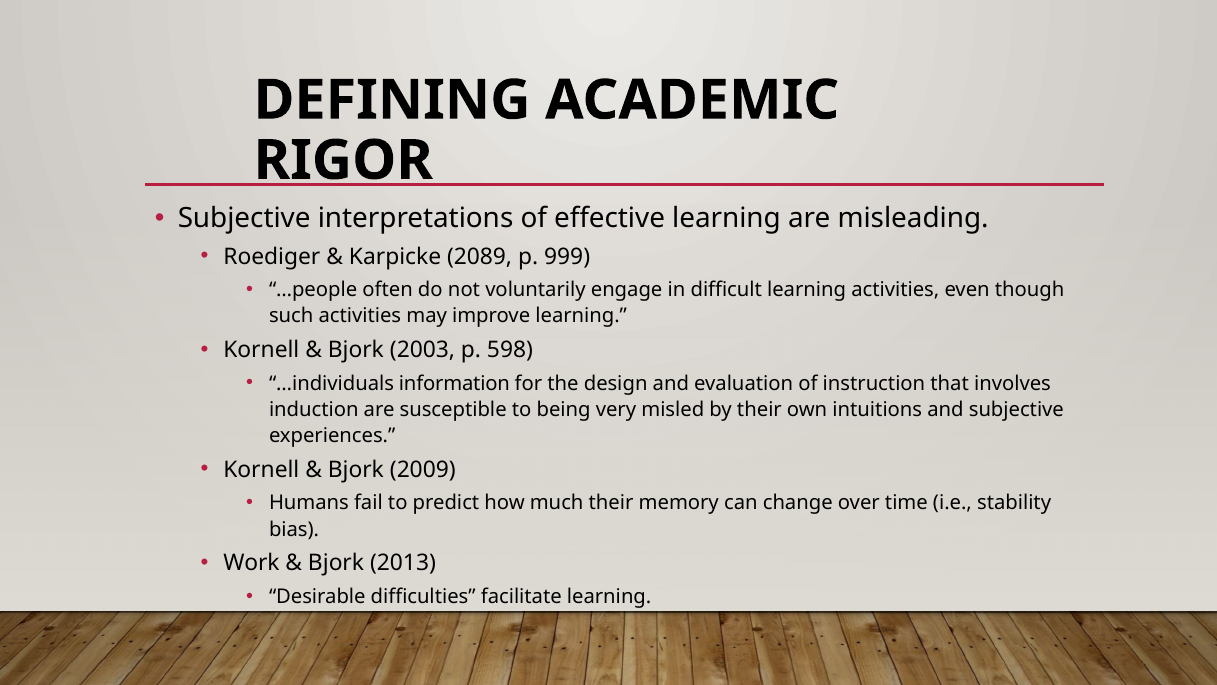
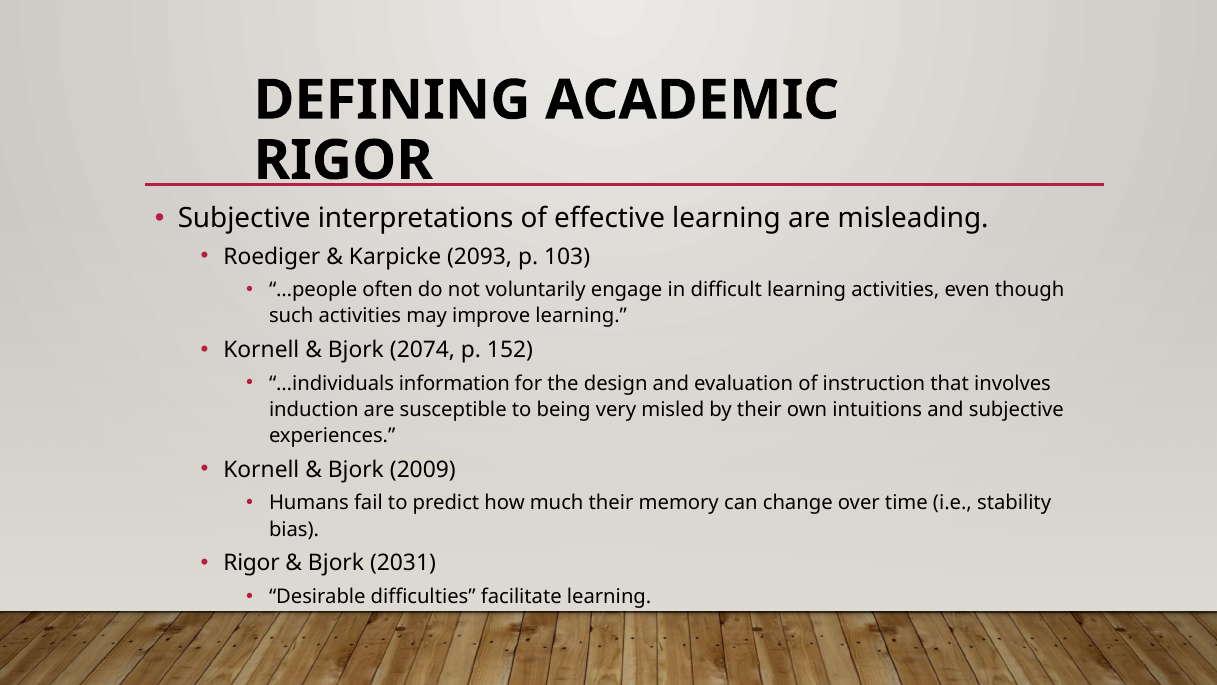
2089: 2089 -> 2093
999: 999 -> 103
2003: 2003 -> 2074
598: 598 -> 152
Work at (251, 563): Work -> Rigor
2013: 2013 -> 2031
